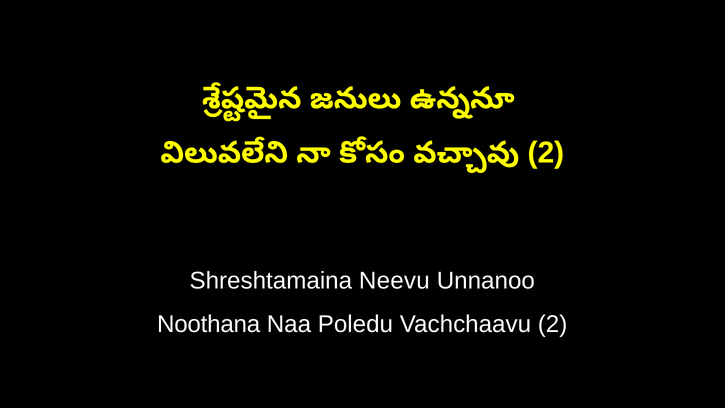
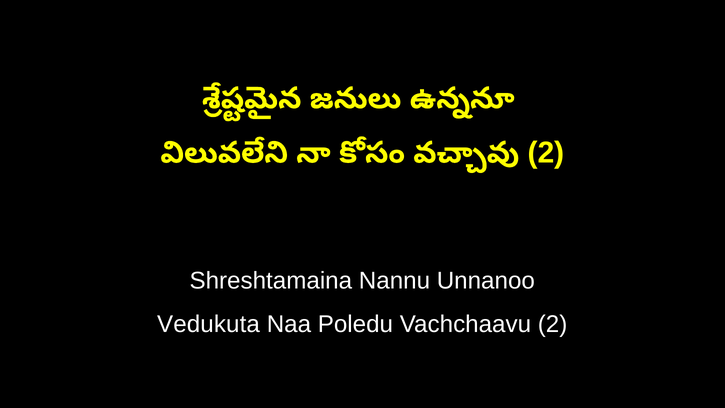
Neevu: Neevu -> Nannu
Noothana: Noothana -> Vedukuta
